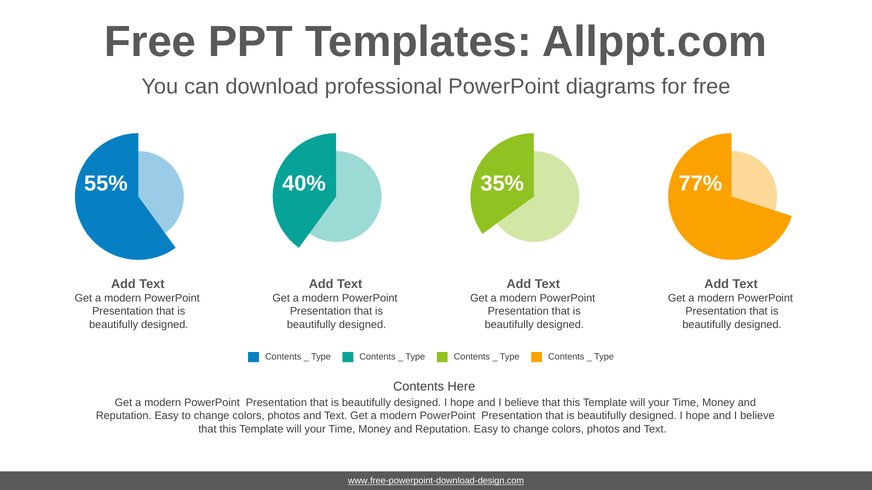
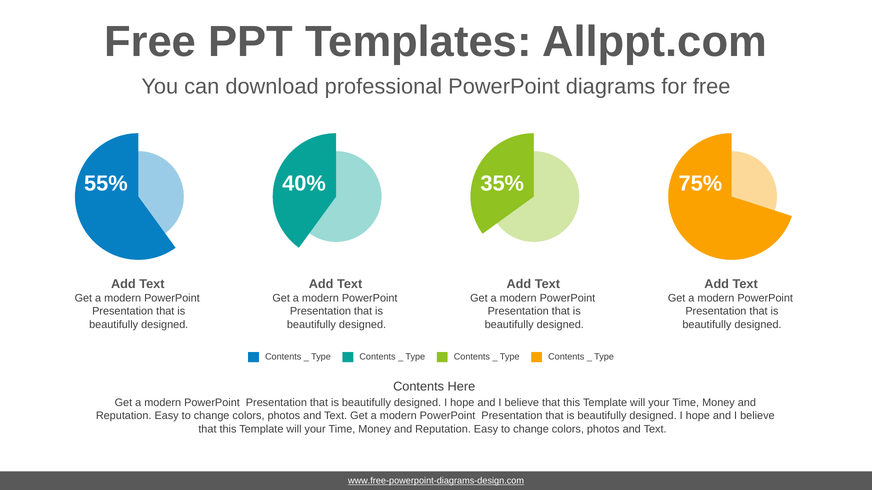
77%: 77% -> 75%
www.free-powerpoint-download-design.com: www.free-powerpoint-download-design.com -> www.free-powerpoint-diagrams-design.com
